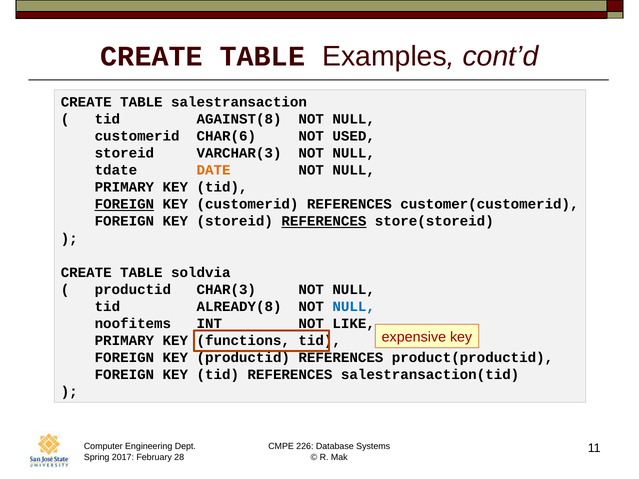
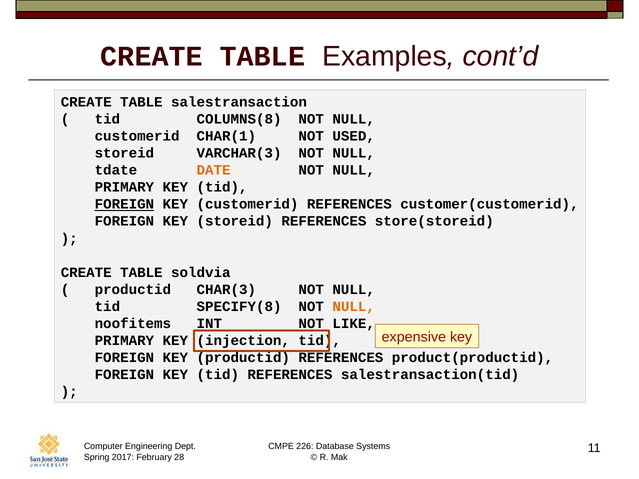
AGAINST(8: AGAINST(8 -> COLUMNS(8
CHAR(6: CHAR(6 -> CHAR(1
REFERENCES at (324, 221) underline: present -> none
ALREADY(8: ALREADY(8 -> SPECIFY(8
NULL at (354, 307) colour: blue -> orange
functions: functions -> injection
